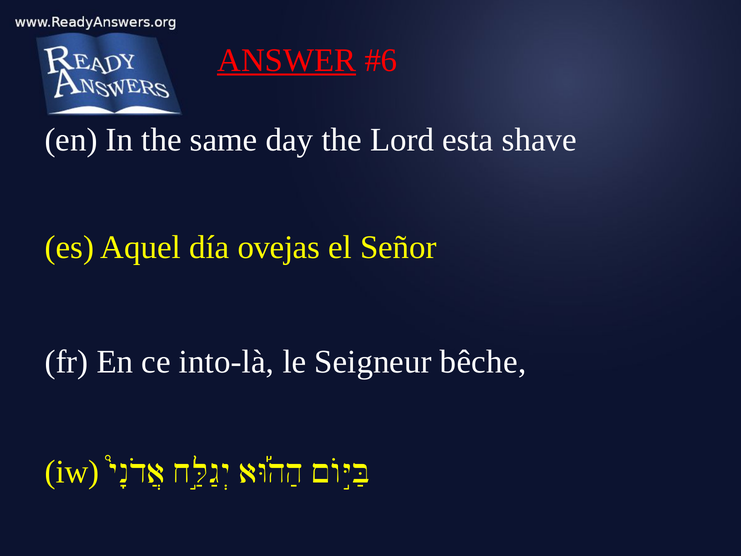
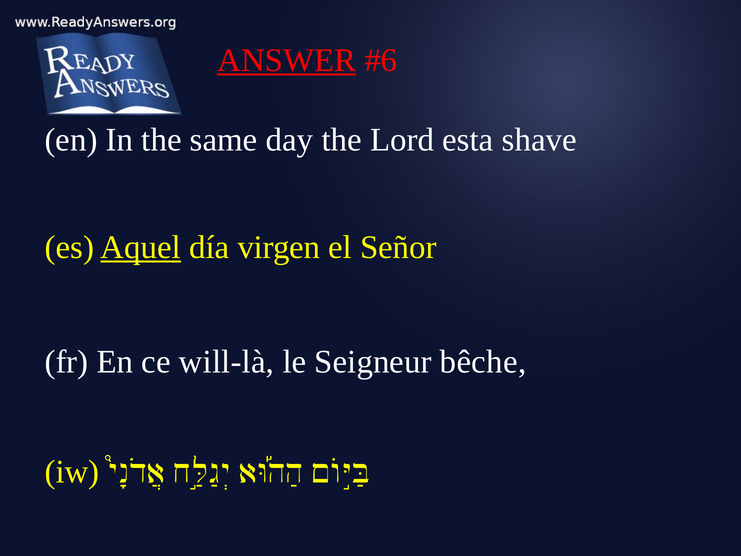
Aquel underline: none -> present
ovejas: ovejas -> virgen
into-là: into-là -> will-là
